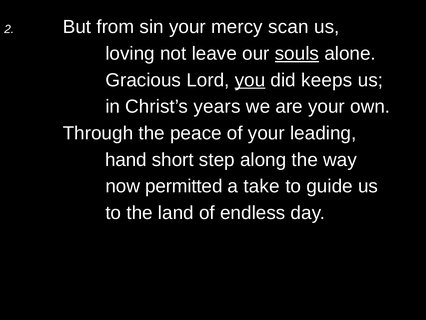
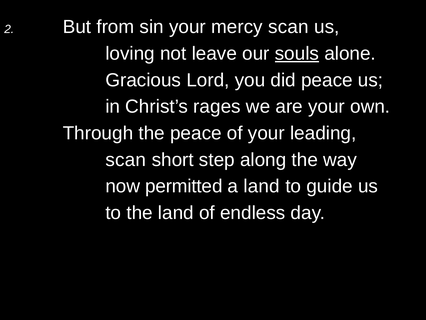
you underline: present -> none
did keeps: keeps -> peace
years: years -> rages
hand at (126, 160): hand -> scan
a take: take -> land
